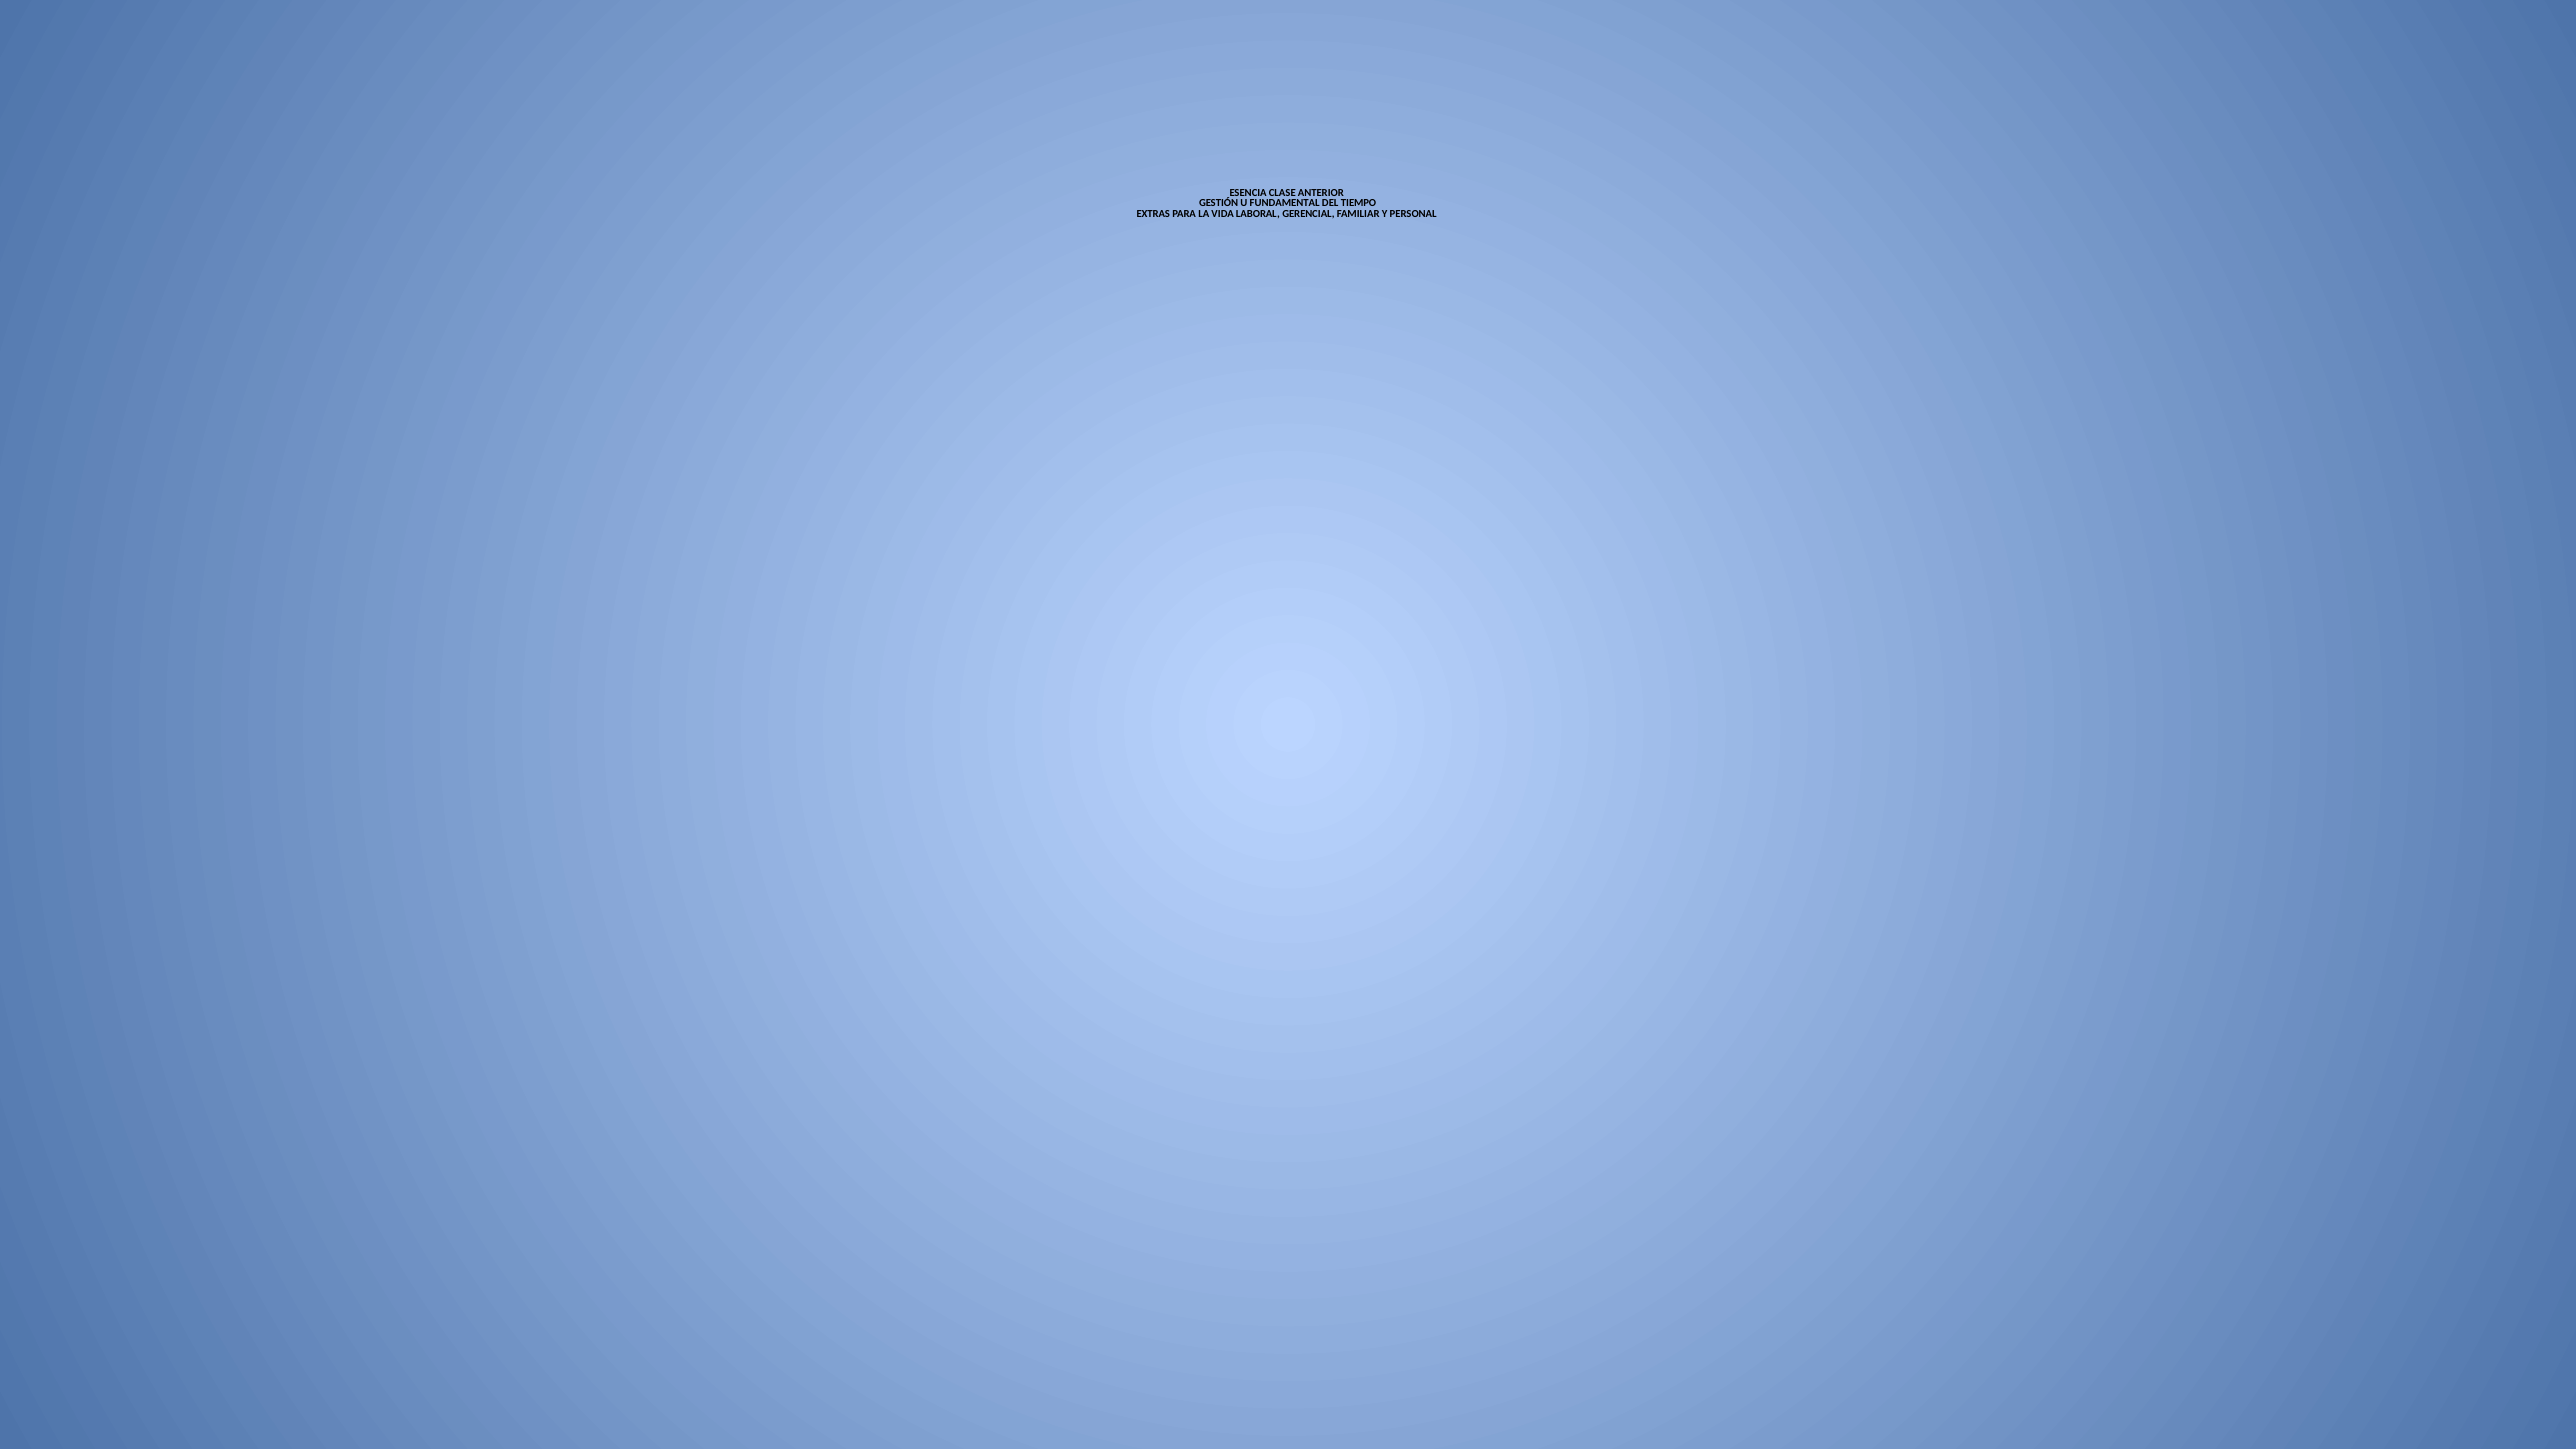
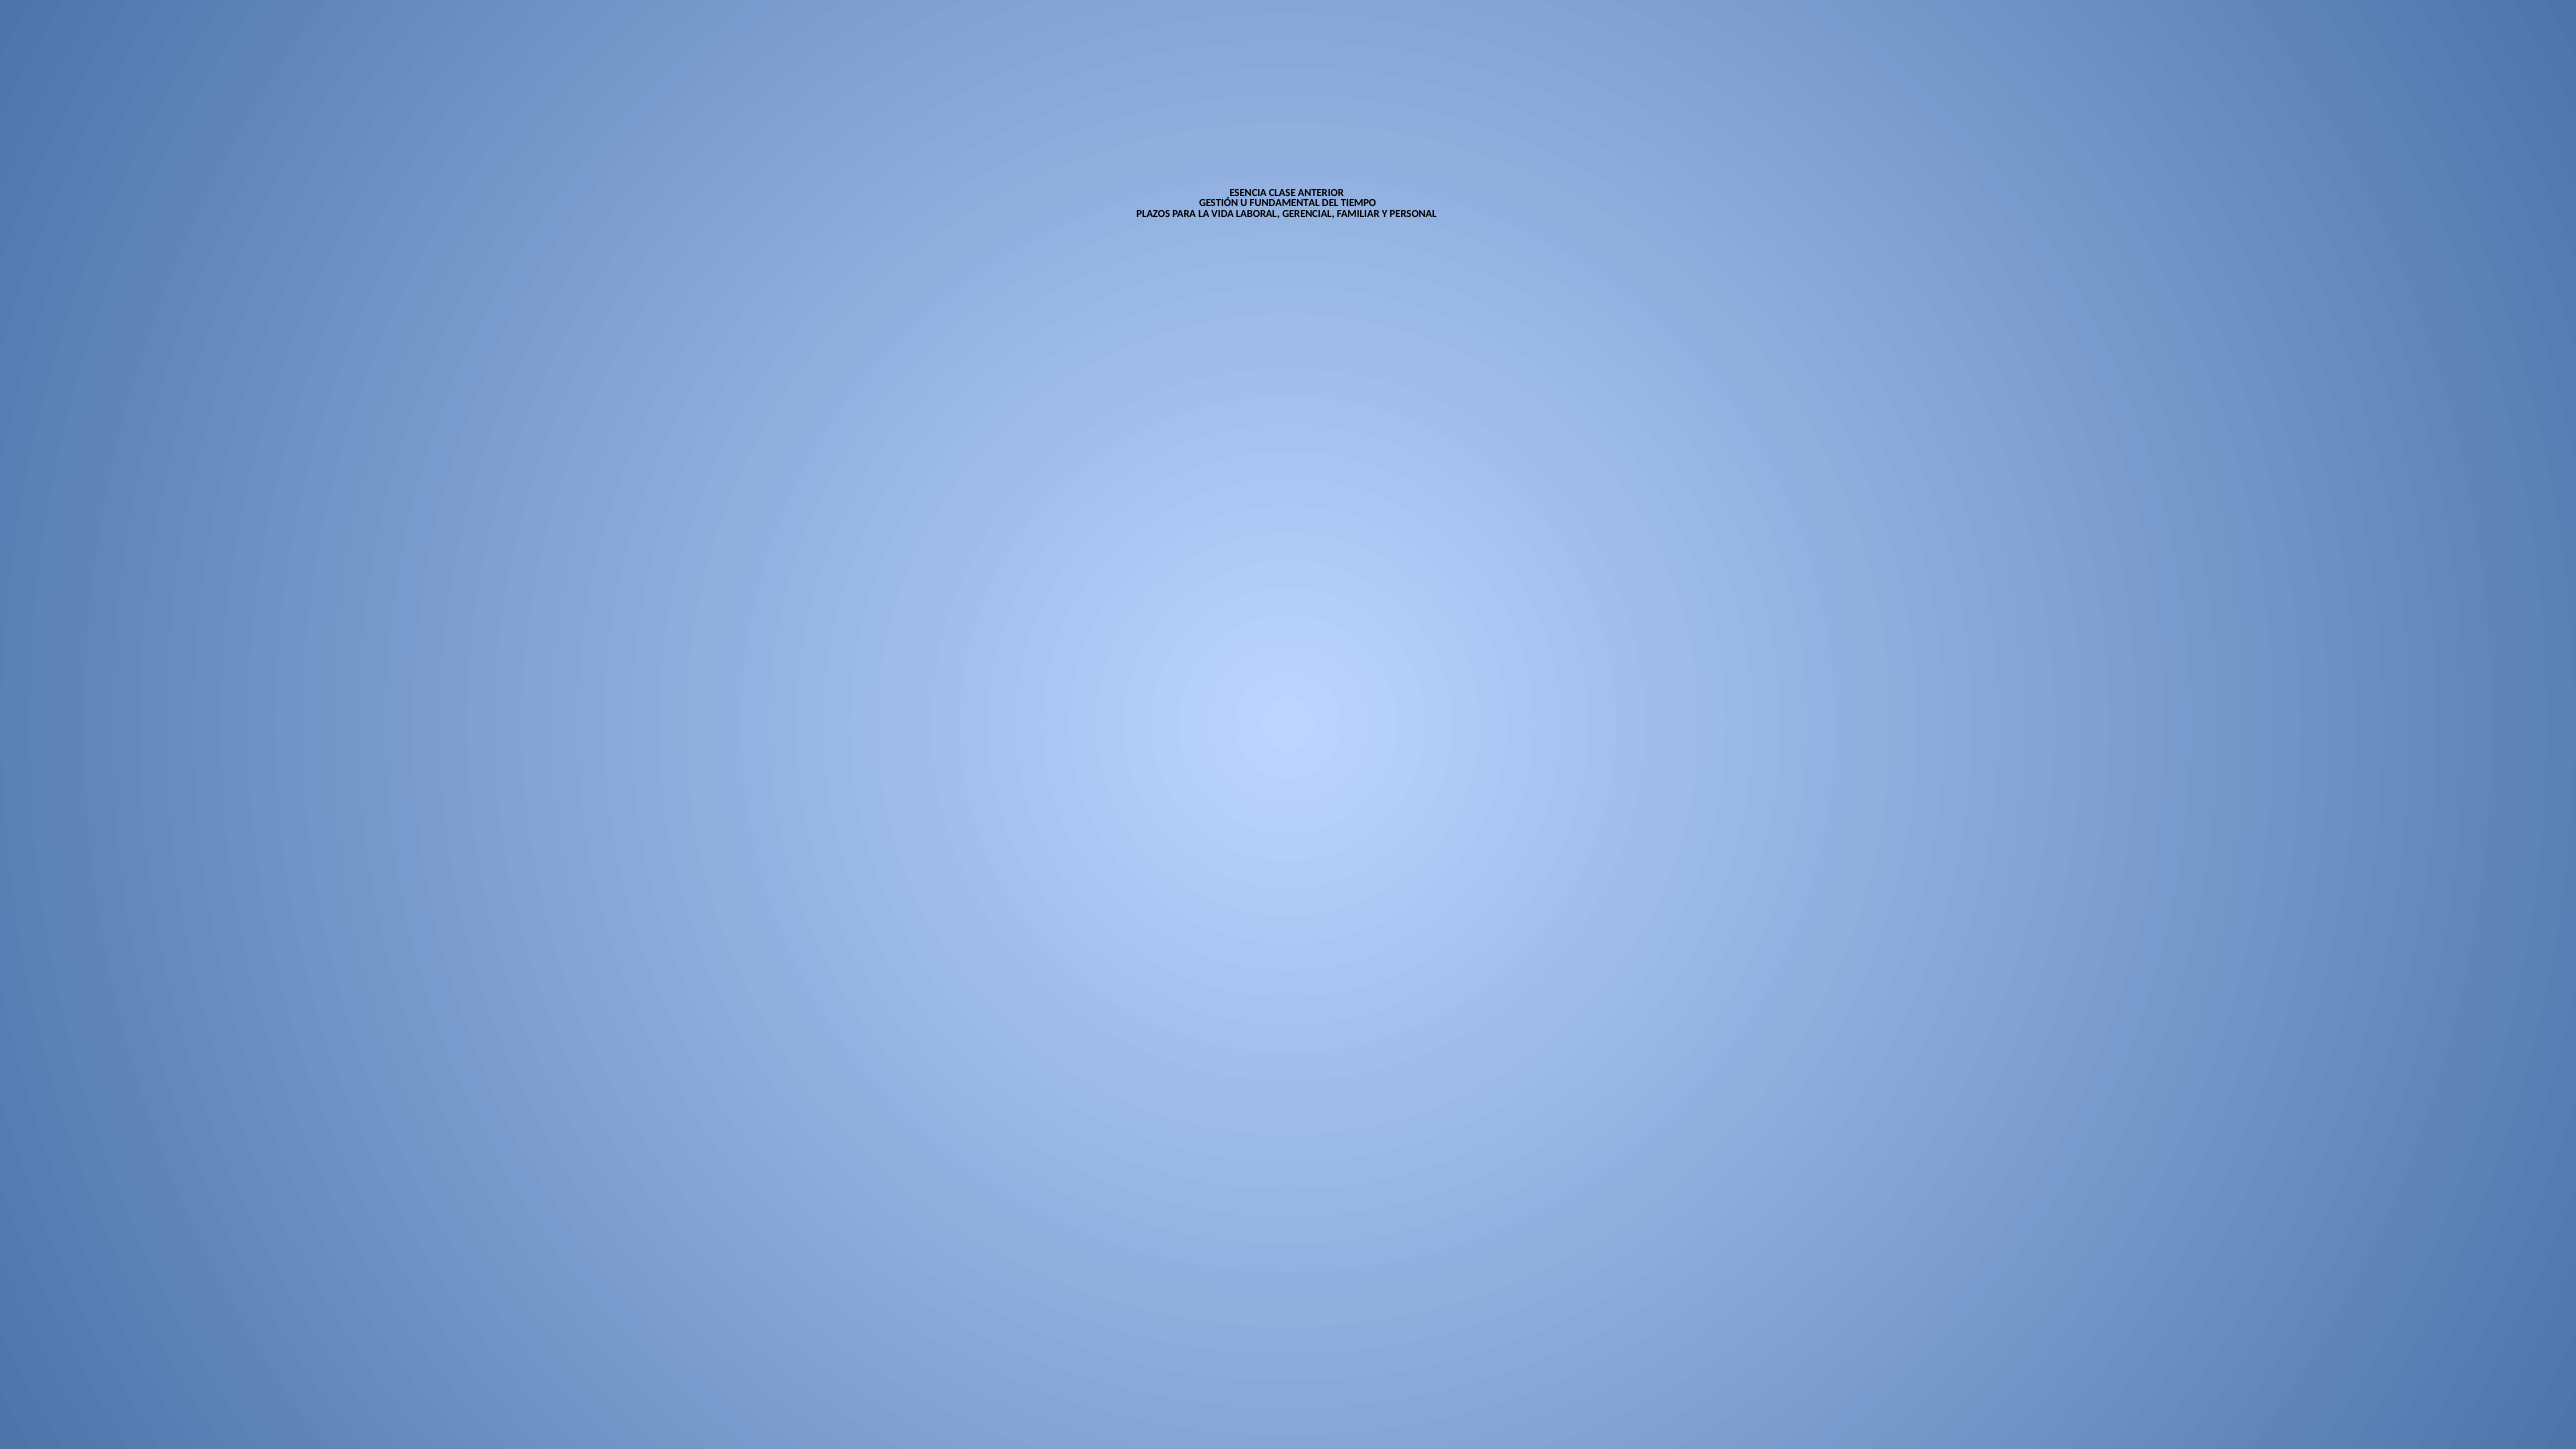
EXTRAS: EXTRAS -> PLAZOS
